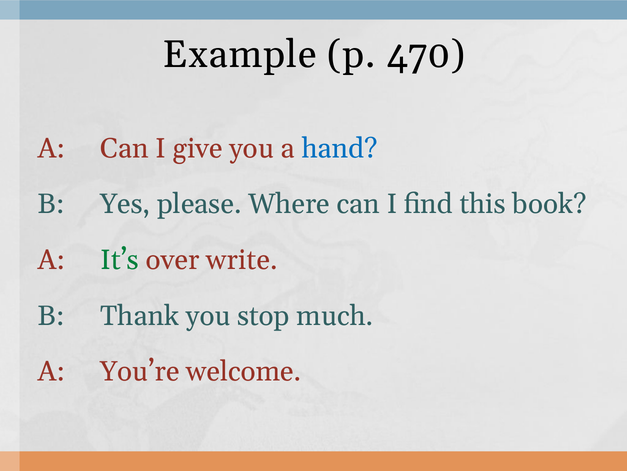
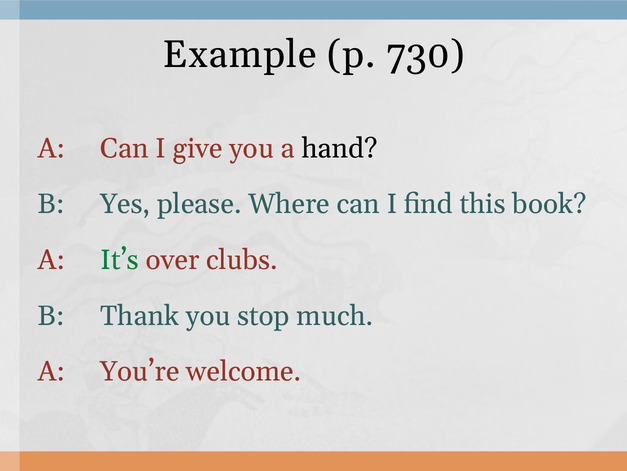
470: 470 -> 730
hand colour: blue -> black
write: write -> clubs
